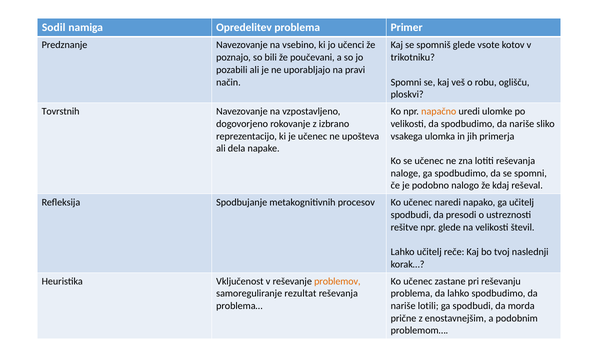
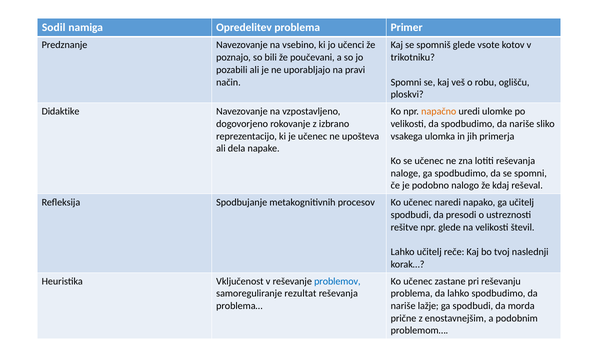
Tovrstnih: Tovrstnih -> Didaktike
problemov colour: orange -> blue
lotili: lotili -> lažje
